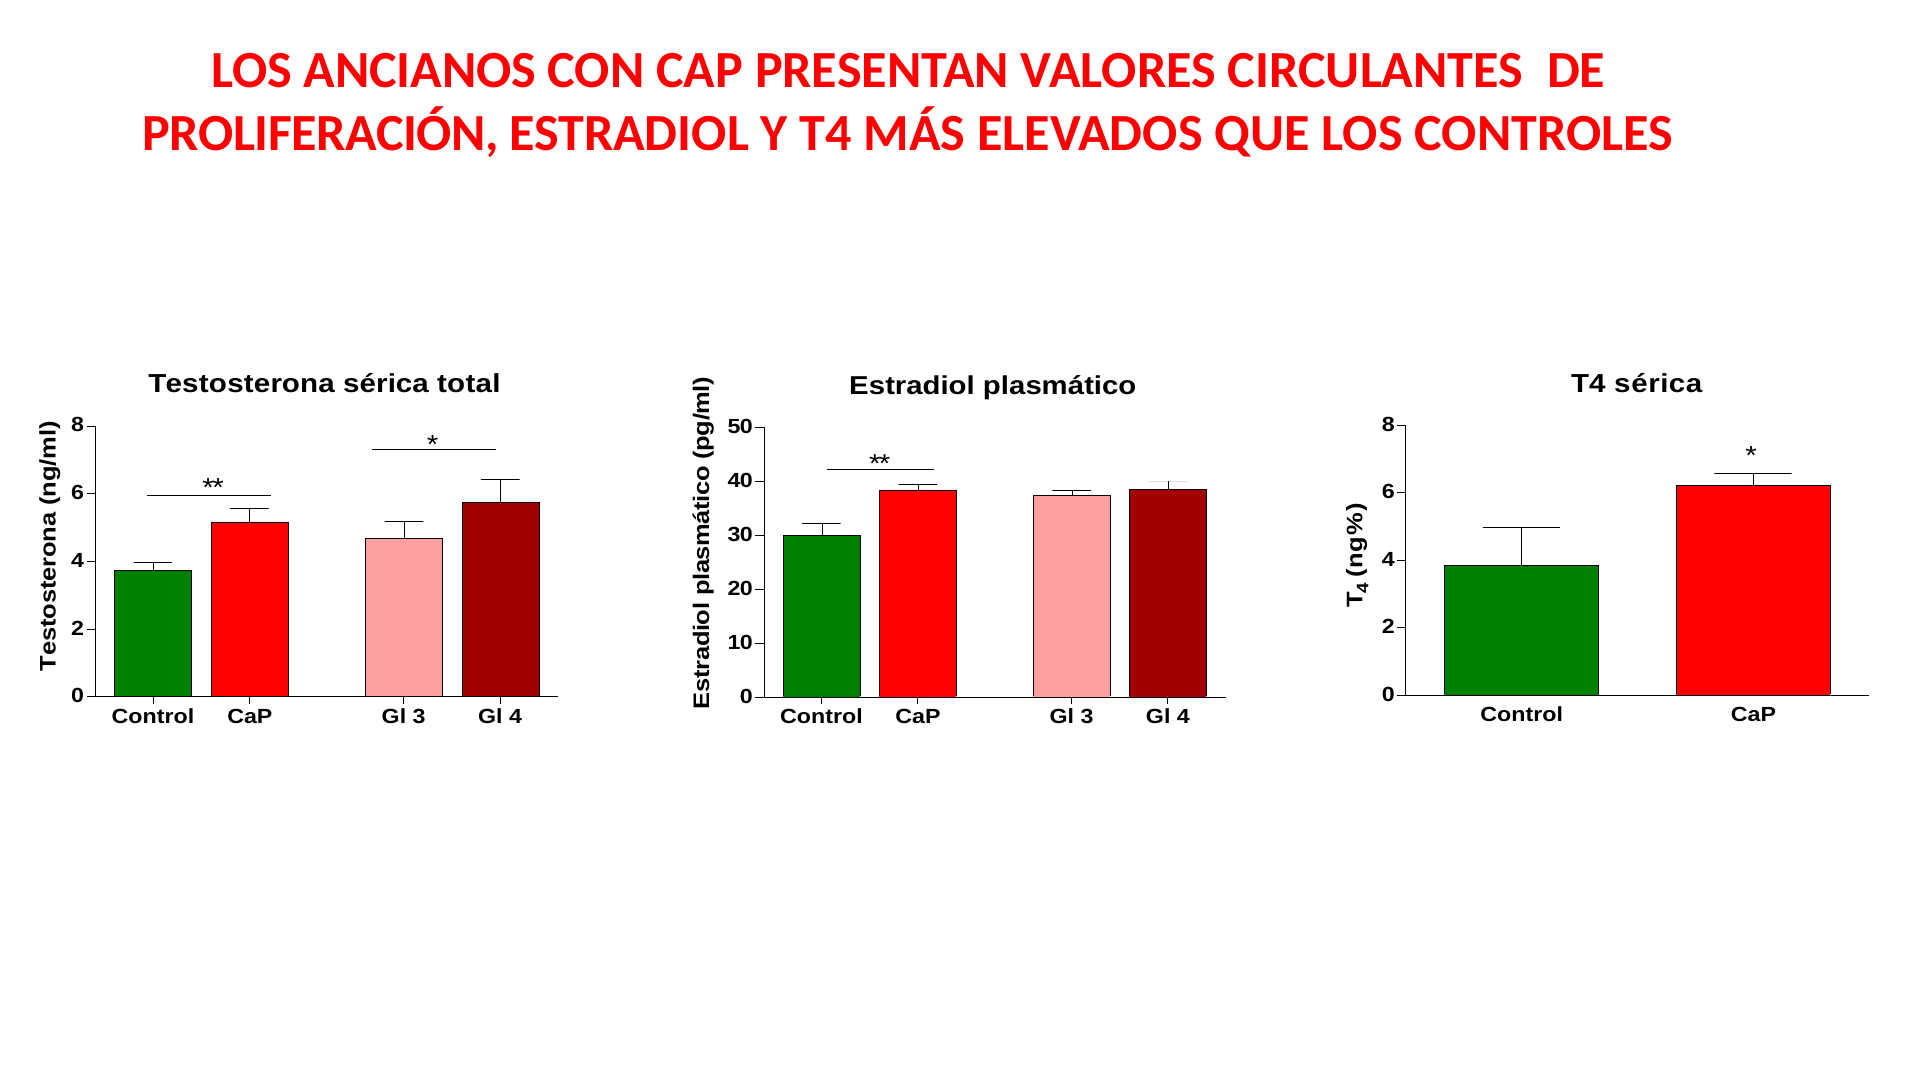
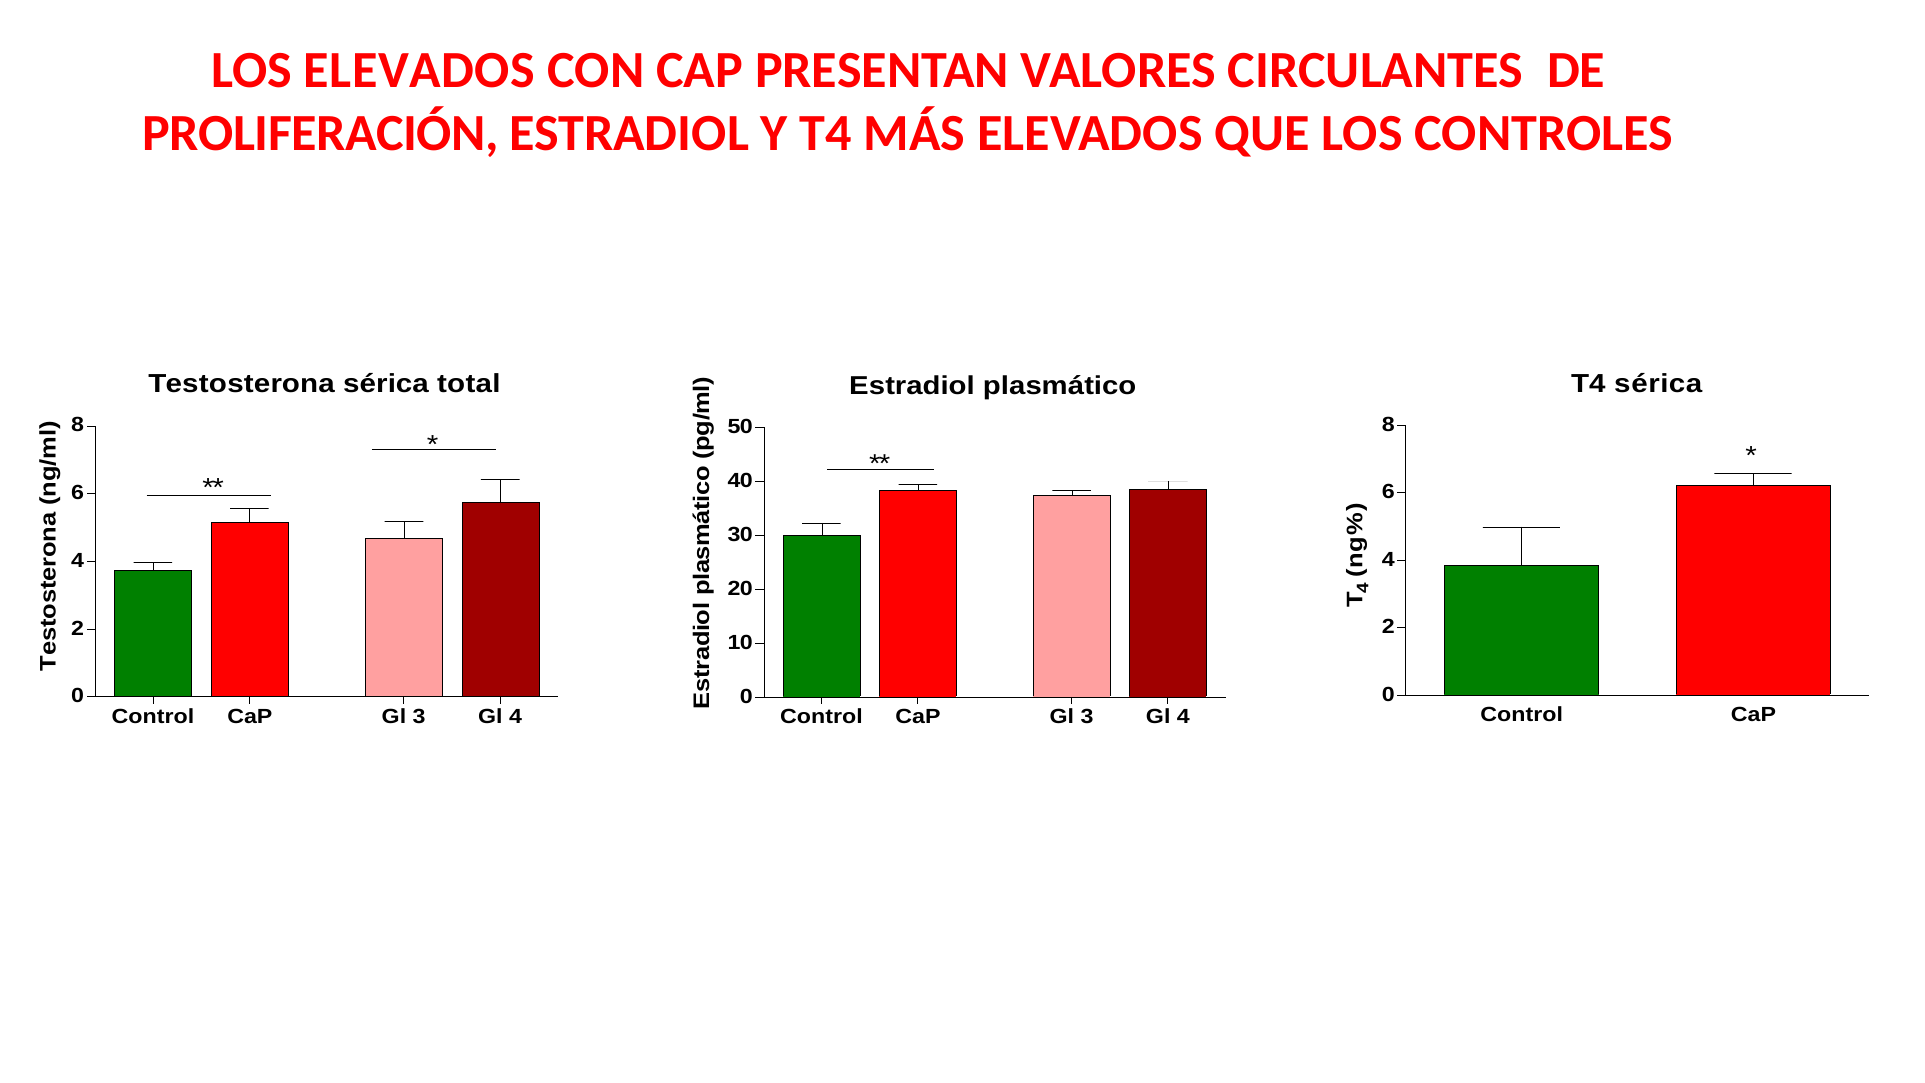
LOS ANCIANOS: ANCIANOS -> ELEVADOS
